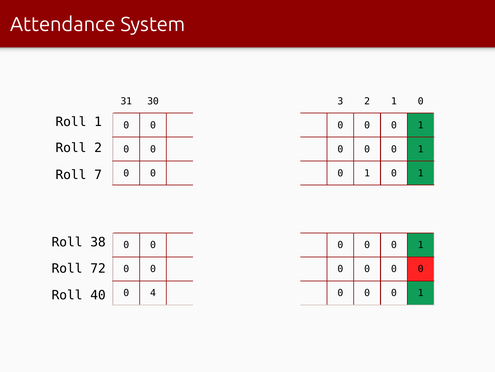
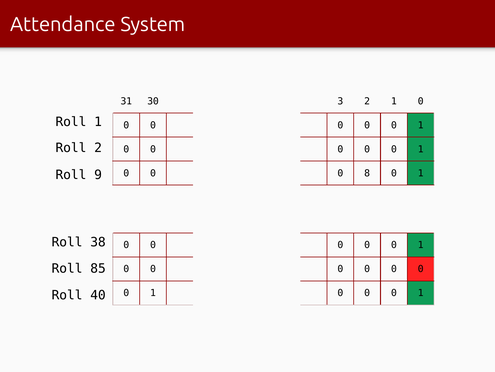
1 at (367, 173): 1 -> 8
7: 7 -> 9
72: 72 -> 85
4 at (153, 292): 4 -> 1
